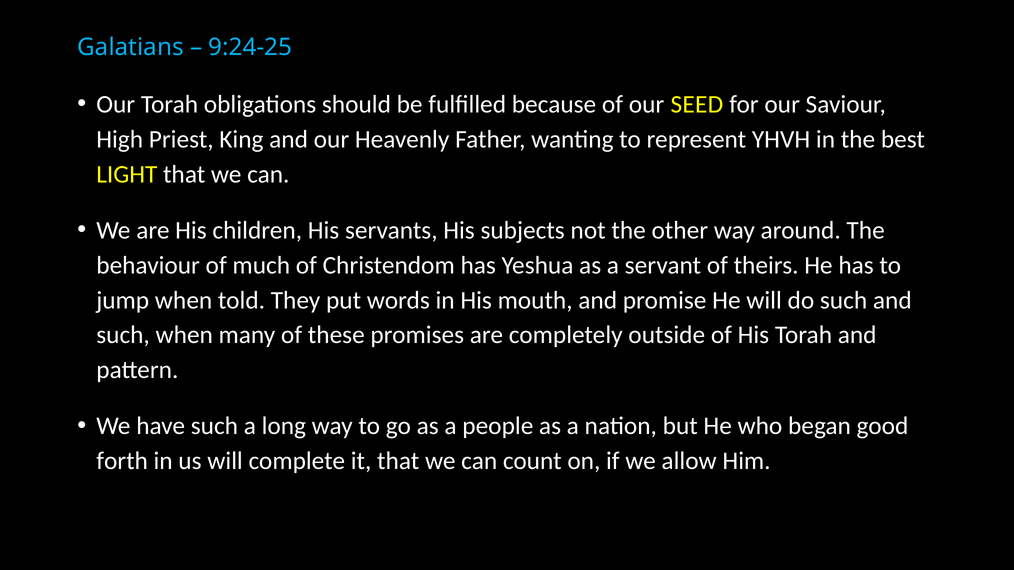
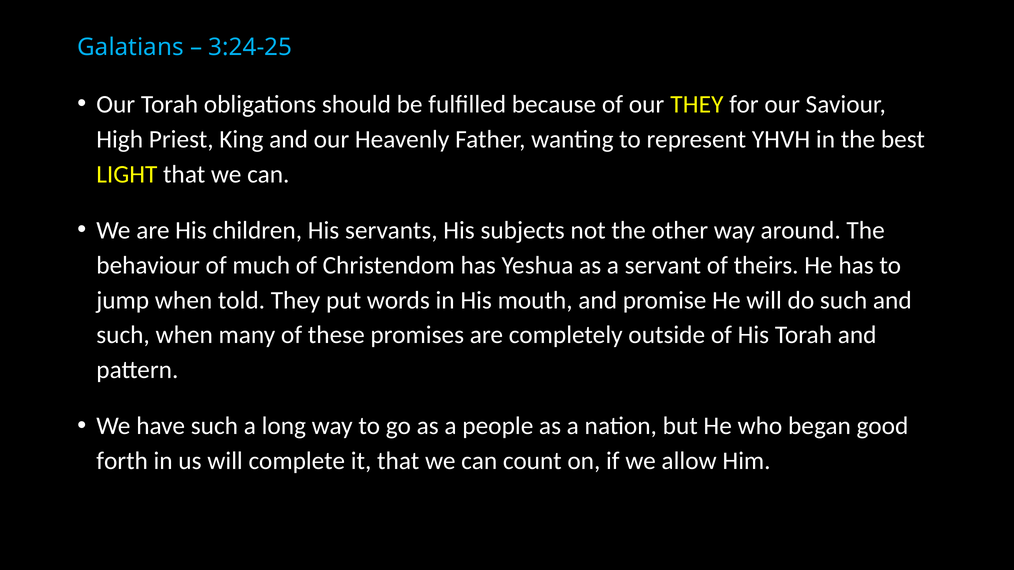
9:24-25: 9:24-25 -> 3:24-25
our SEED: SEED -> THEY
